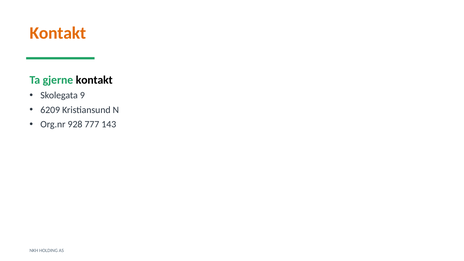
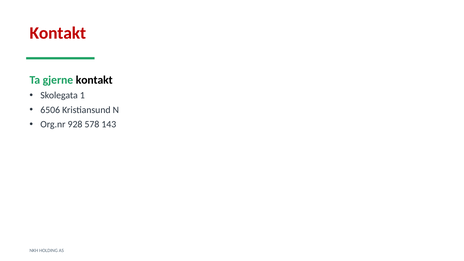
Kontakt at (58, 33) colour: orange -> red
9: 9 -> 1
6209: 6209 -> 6506
777: 777 -> 578
